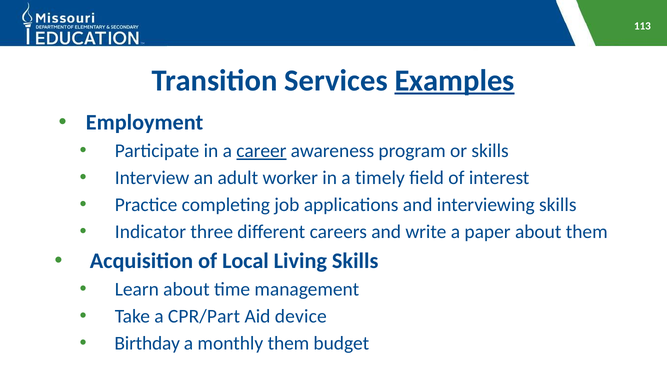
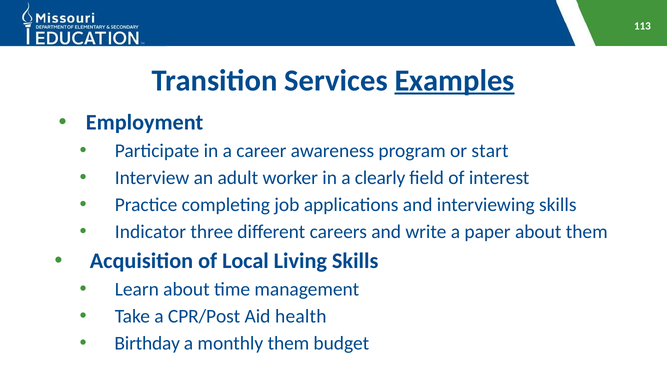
career underline: present -> none
or skills: skills -> start
timely: timely -> clearly
CPR/Part: CPR/Part -> CPR/Post
device: device -> health
